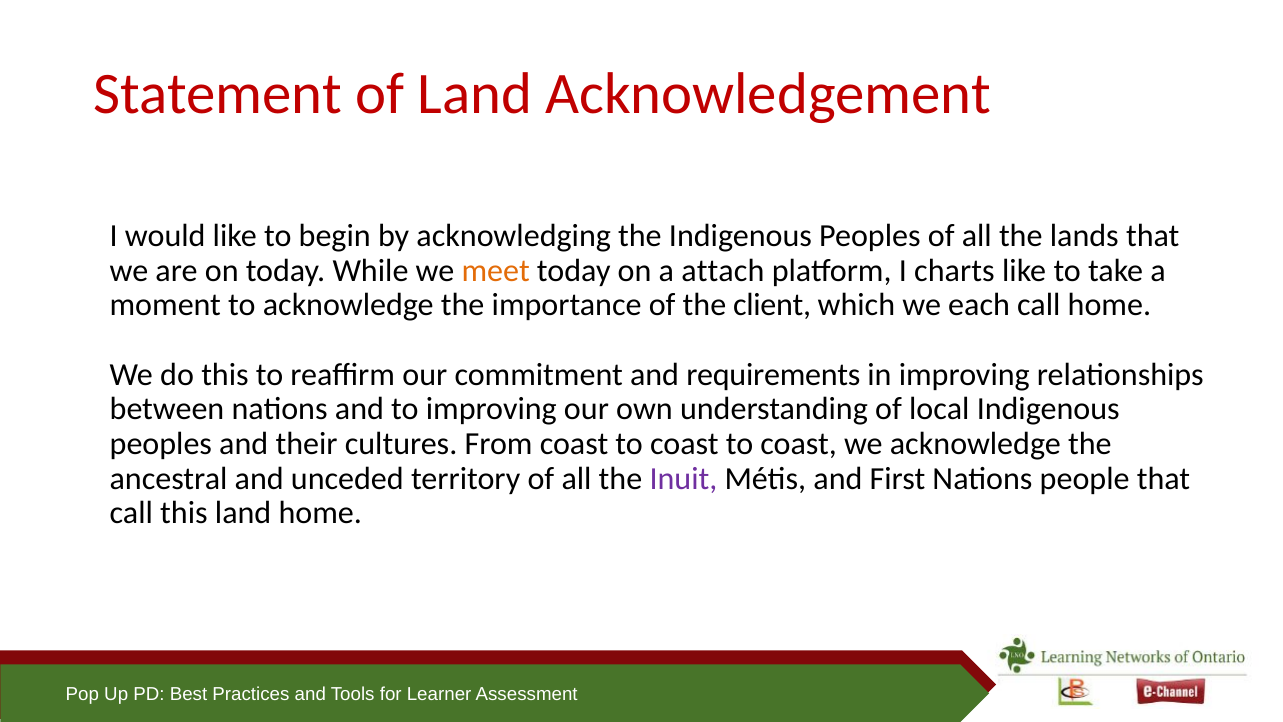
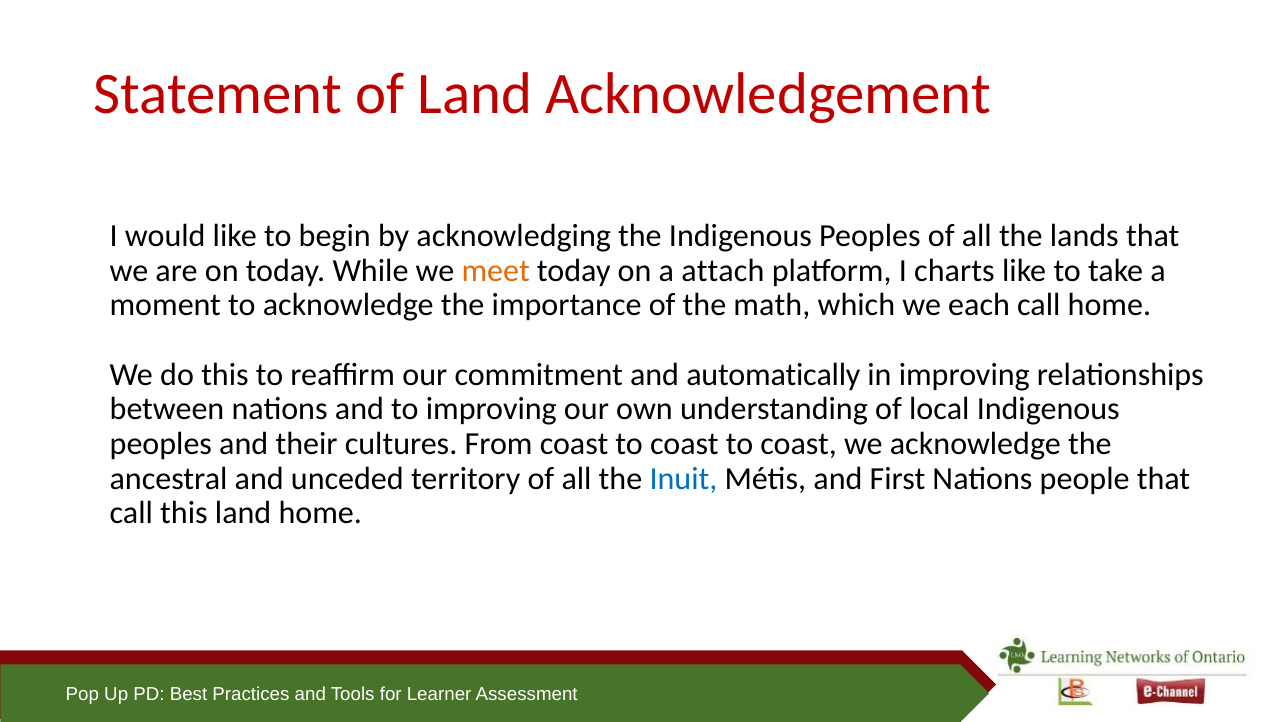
client: client -> math
requirements: requirements -> automatically
Inuit colour: purple -> blue
